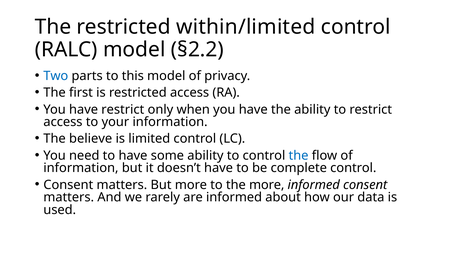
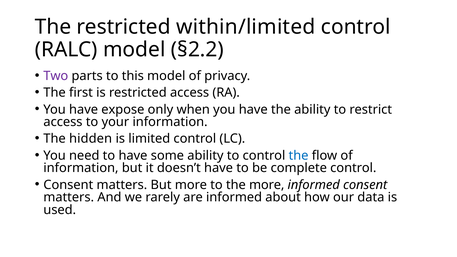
Two colour: blue -> purple
have restrict: restrict -> expose
believe: believe -> hidden
